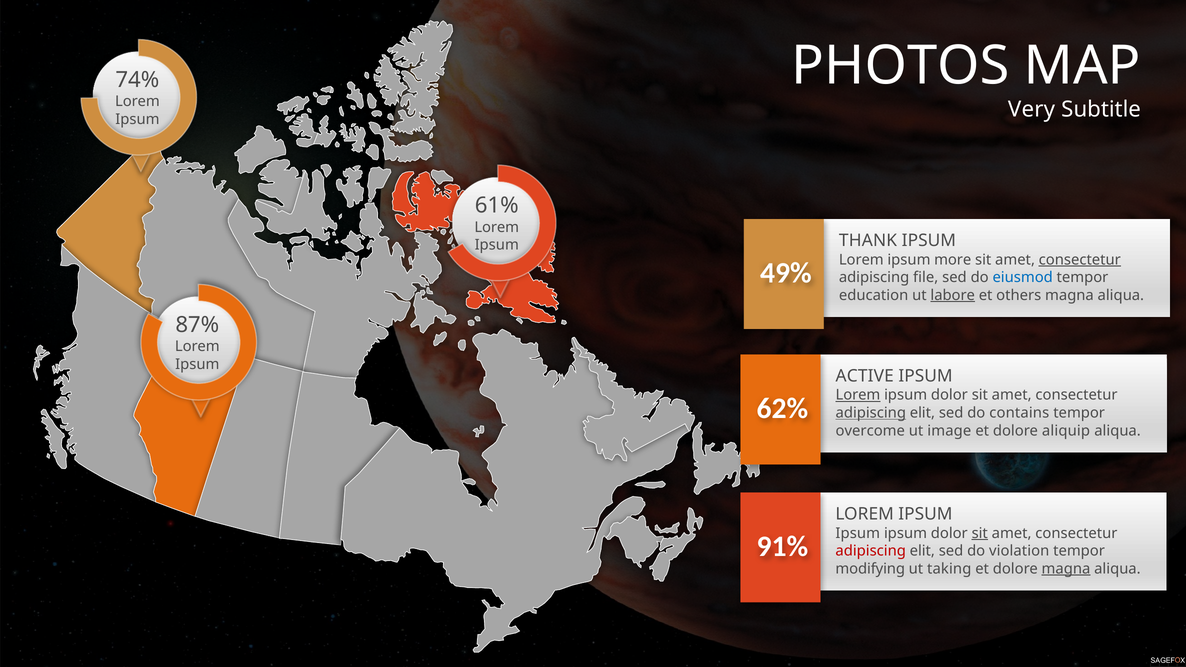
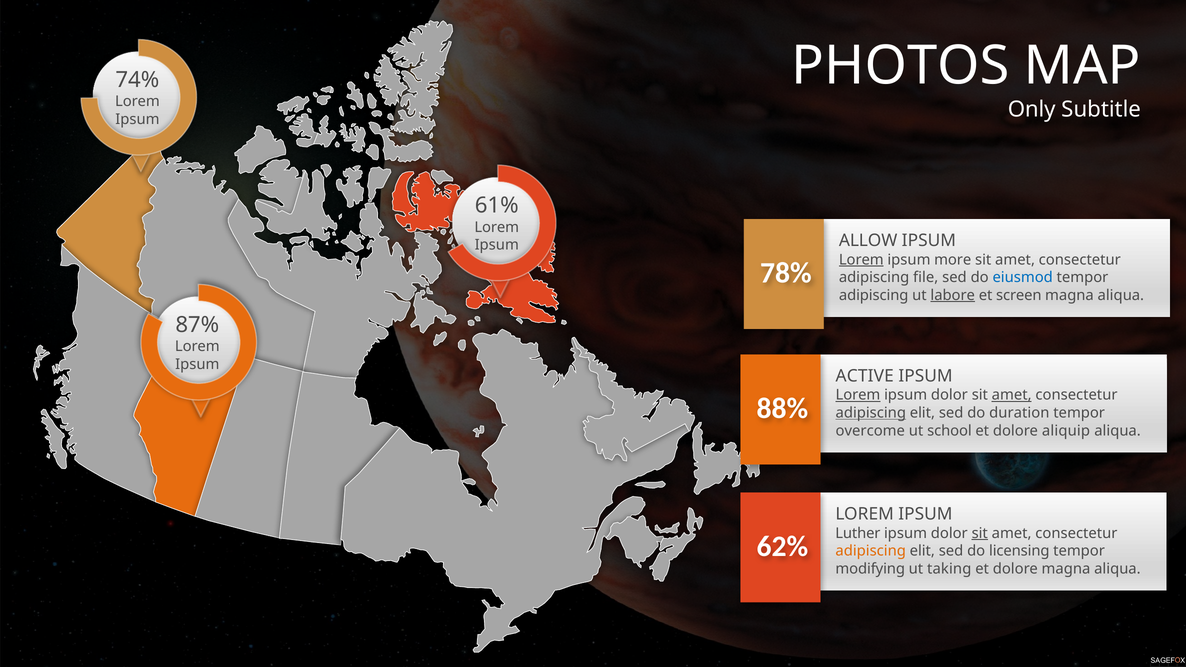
Very: Very -> Only
THANK: THANK -> ALLOW
Lorem at (861, 260) underline: none -> present
consectetur at (1080, 260) underline: present -> none
49%: 49% -> 78%
education at (874, 295): education -> adipiscing
others: others -> screen
amet at (1012, 395) underline: none -> present
62%: 62% -> 88%
contains: contains -> duration
image: image -> school
Ipsum at (858, 533): Ipsum -> Luther
91%: 91% -> 62%
adipiscing at (871, 551) colour: red -> orange
violation: violation -> licensing
magna at (1066, 569) underline: present -> none
